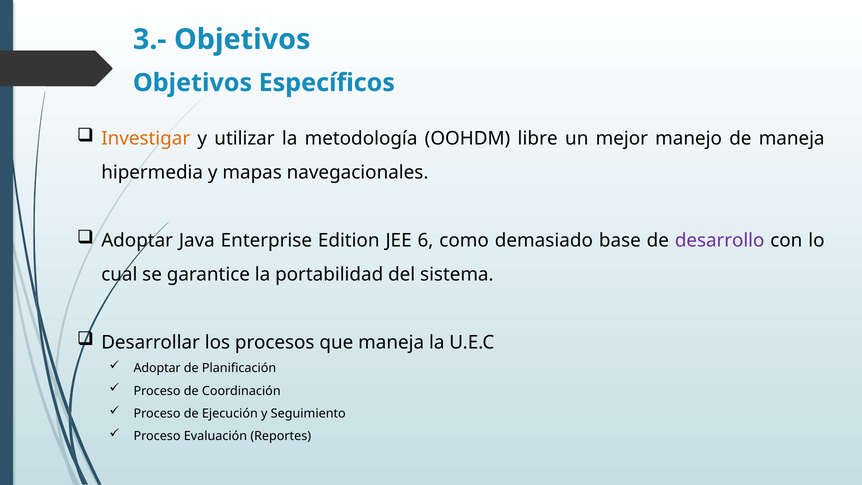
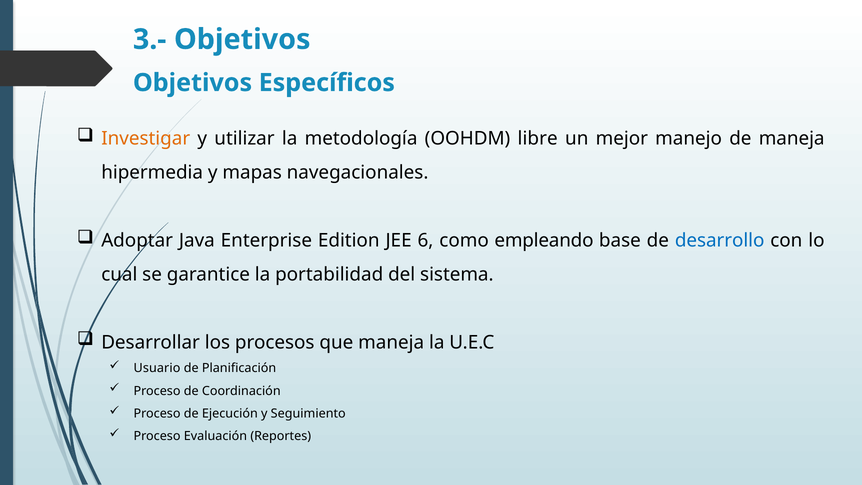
demasiado: demasiado -> empleando
desarrollo colour: purple -> blue
Adoptar at (157, 368): Adoptar -> Usuario
